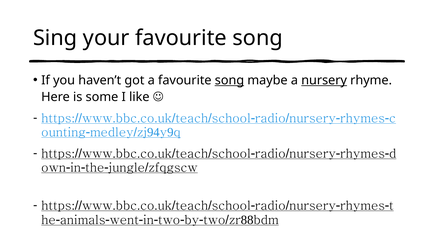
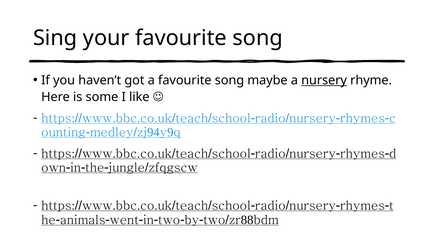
song at (229, 80) underline: present -> none
